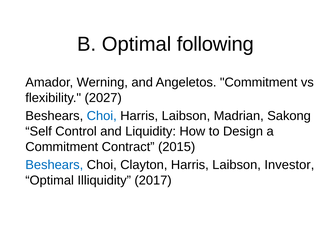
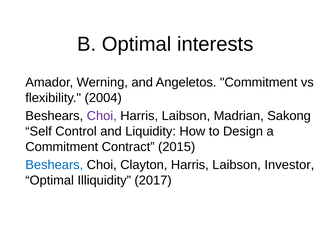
following: following -> interests
2027: 2027 -> 2004
Choi at (102, 115) colour: blue -> purple
